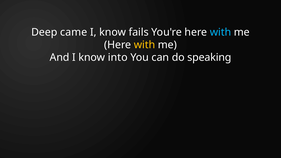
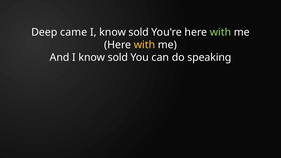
fails at (139, 32): fails -> sold
with at (221, 32) colour: light blue -> light green
And I know into: into -> sold
